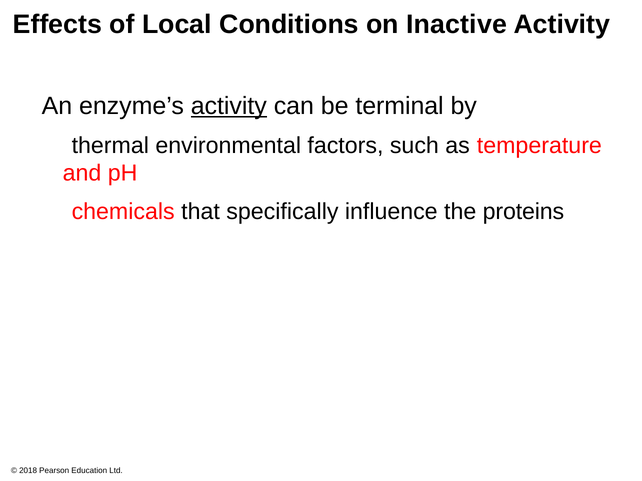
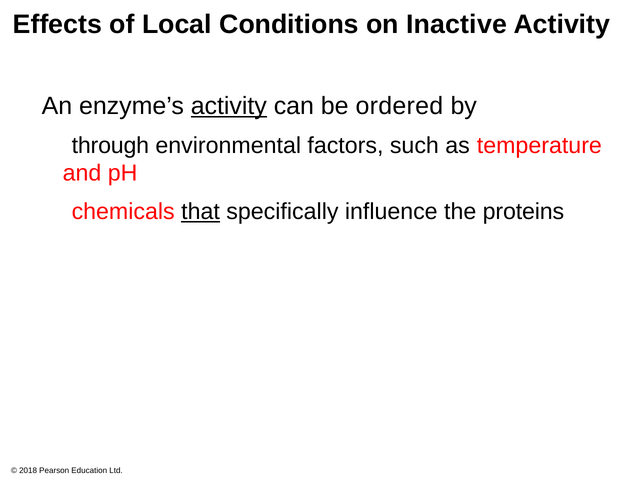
terminal: terminal -> ordered
thermal: thermal -> through
that underline: none -> present
